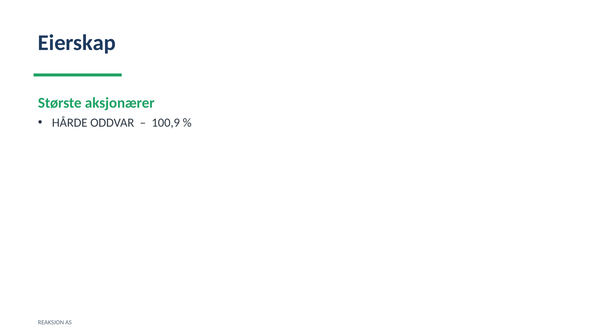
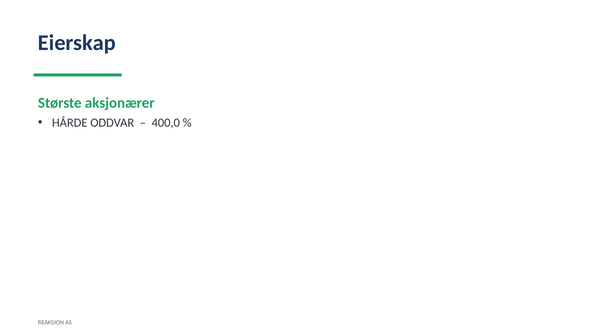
100,9: 100,9 -> 400,0
